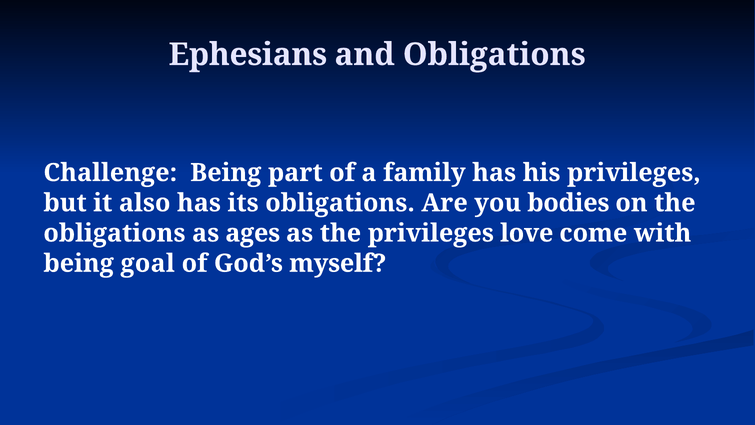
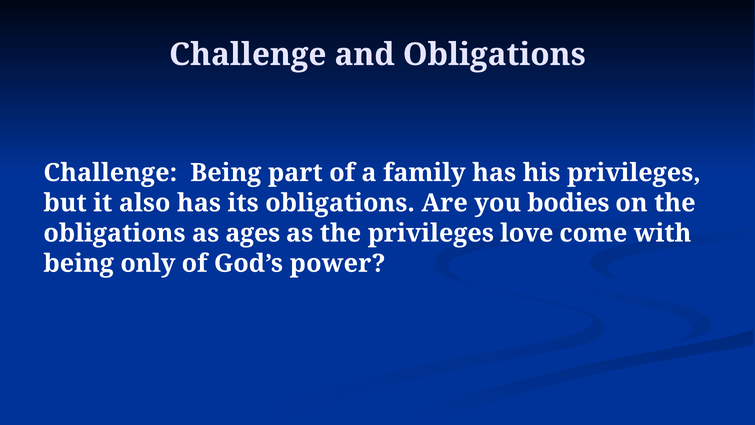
Ephesians at (248, 55): Ephesians -> Challenge
goal: goal -> only
myself: myself -> power
